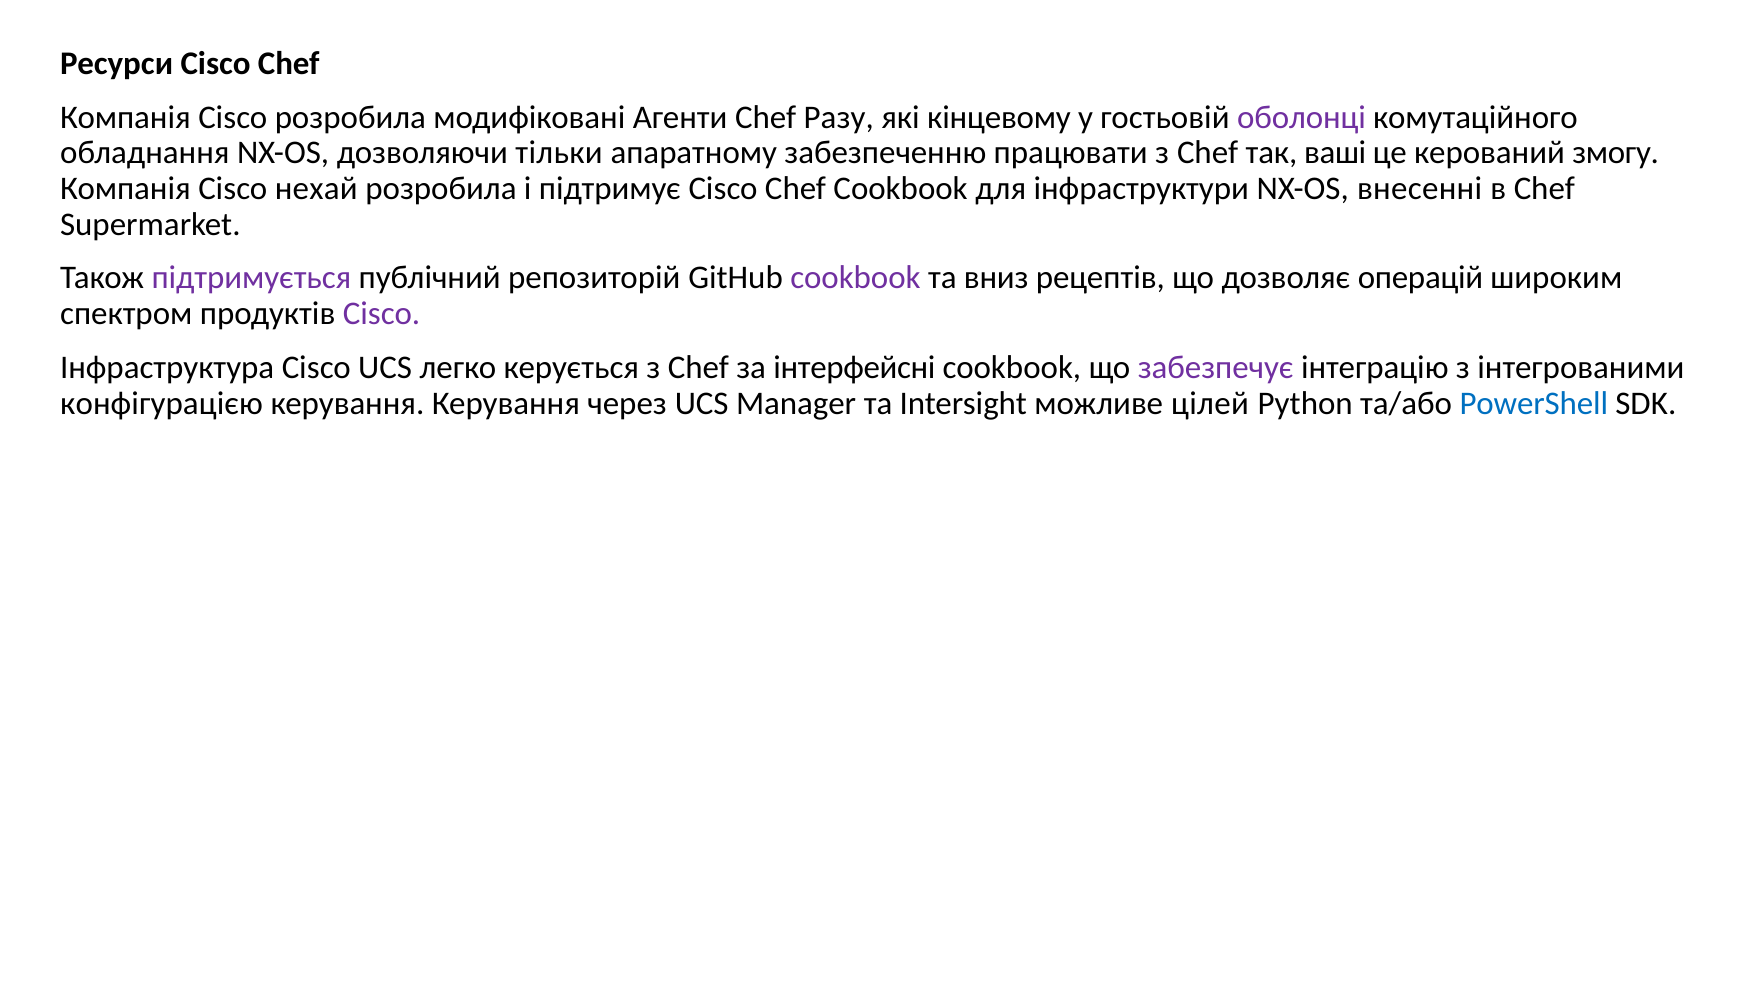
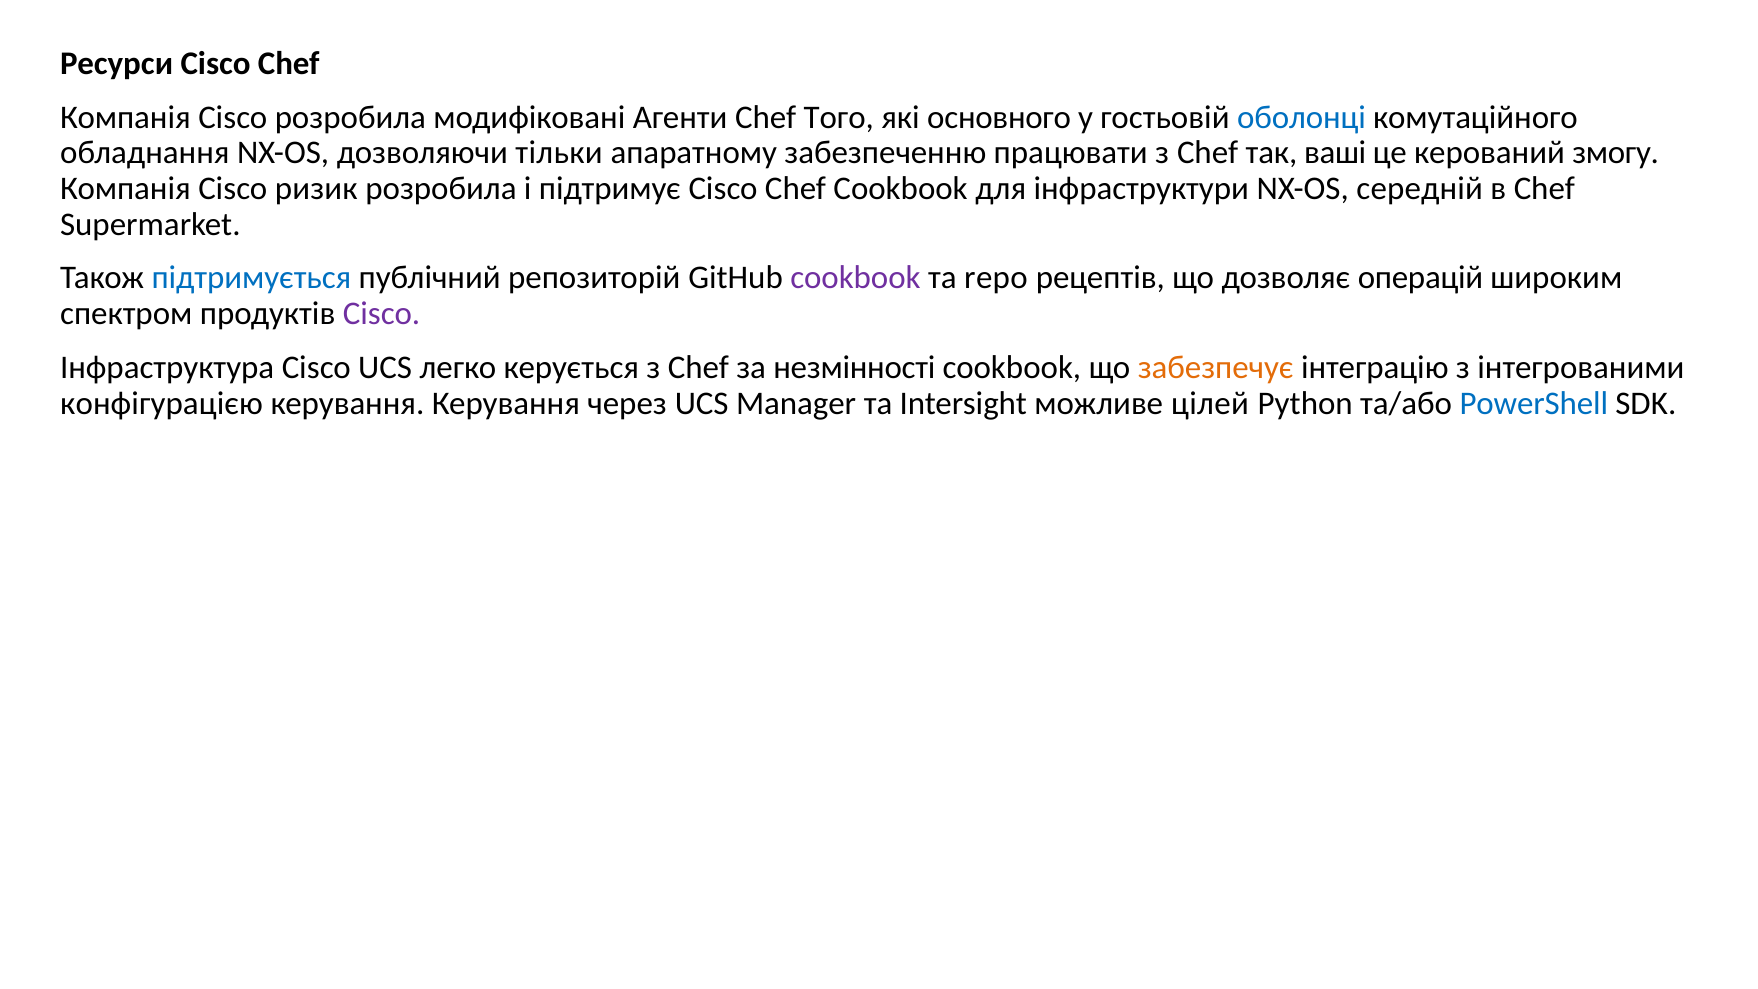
Разу: Разу -> Того
кінцевому: кінцевому -> основного
оболонці colour: purple -> blue
нехай: нехай -> ризик
внесенні: внесенні -> середній
підтримується colour: purple -> blue
вниз: вниз -> repo
інтерфейсні: інтерфейсні -> незмінності
забезпечує colour: purple -> orange
